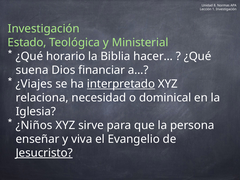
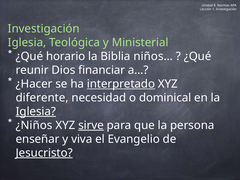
Estado at (27, 43): Estado -> Iglesia
hacer…: hacer… -> niños…
suena: suena -> reunir
¿Viajes: ¿Viajes -> ¿Hacer
relaciona: relaciona -> diferente
Iglesia at (36, 111) underline: none -> present
sirve underline: none -> present
